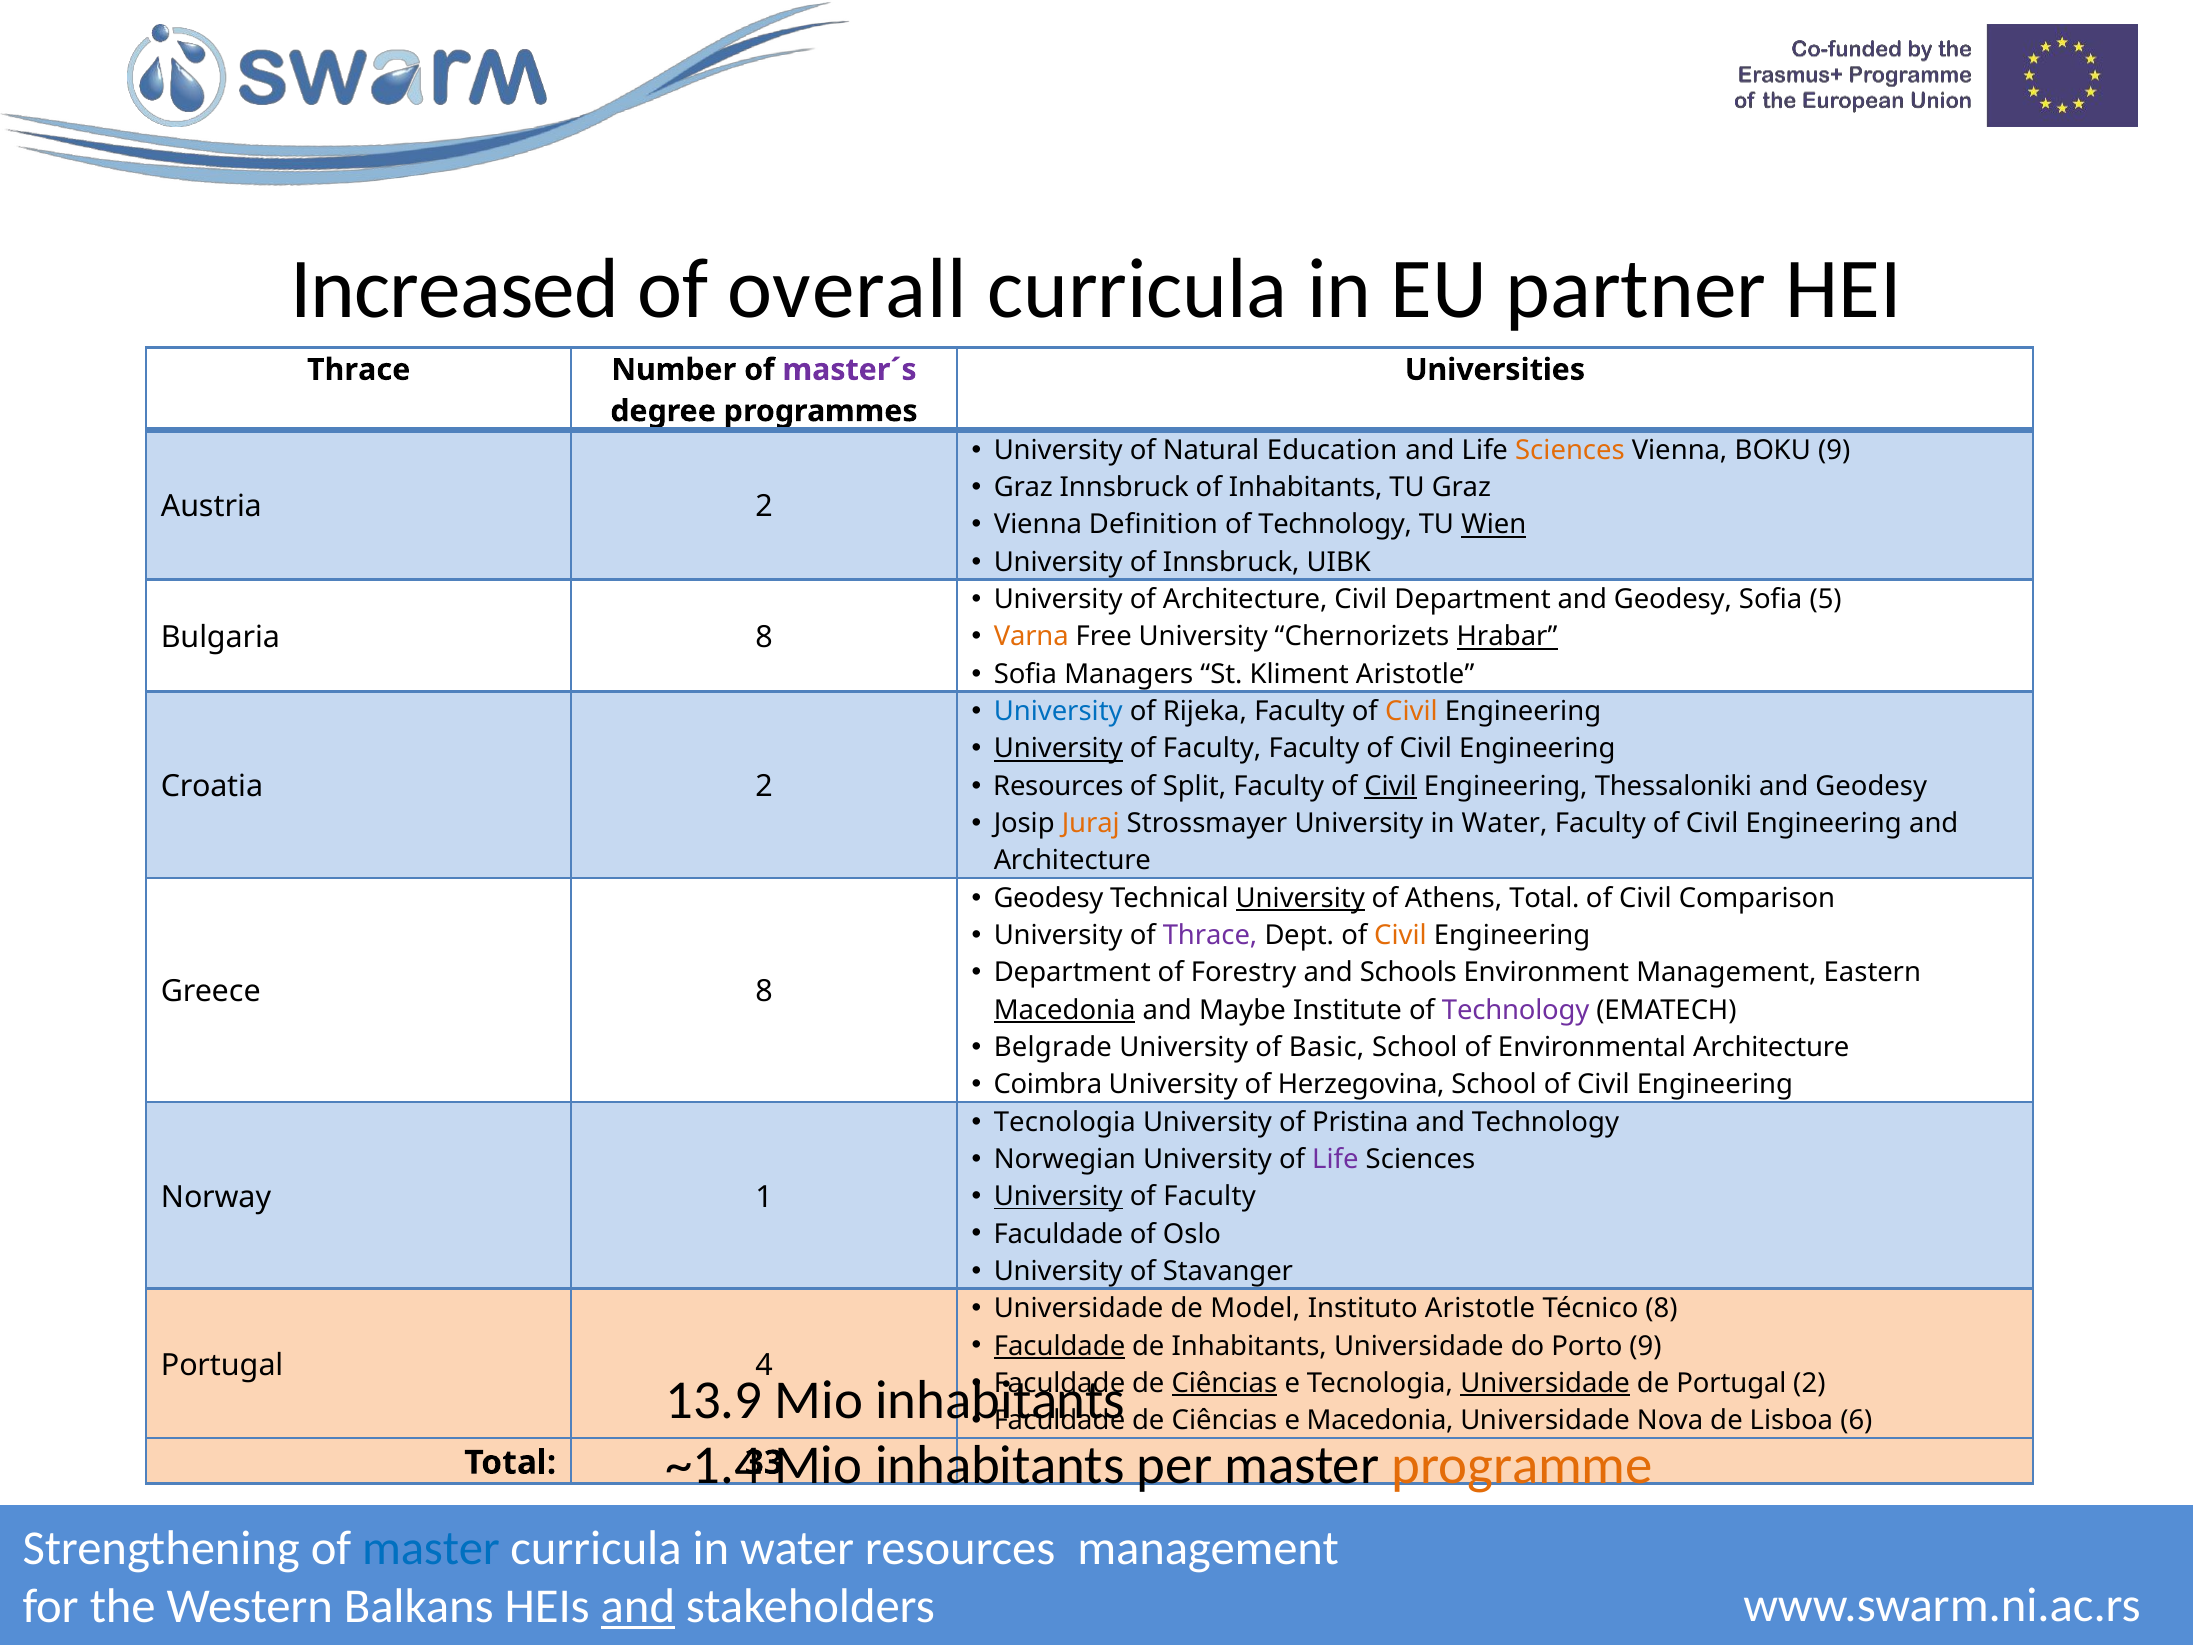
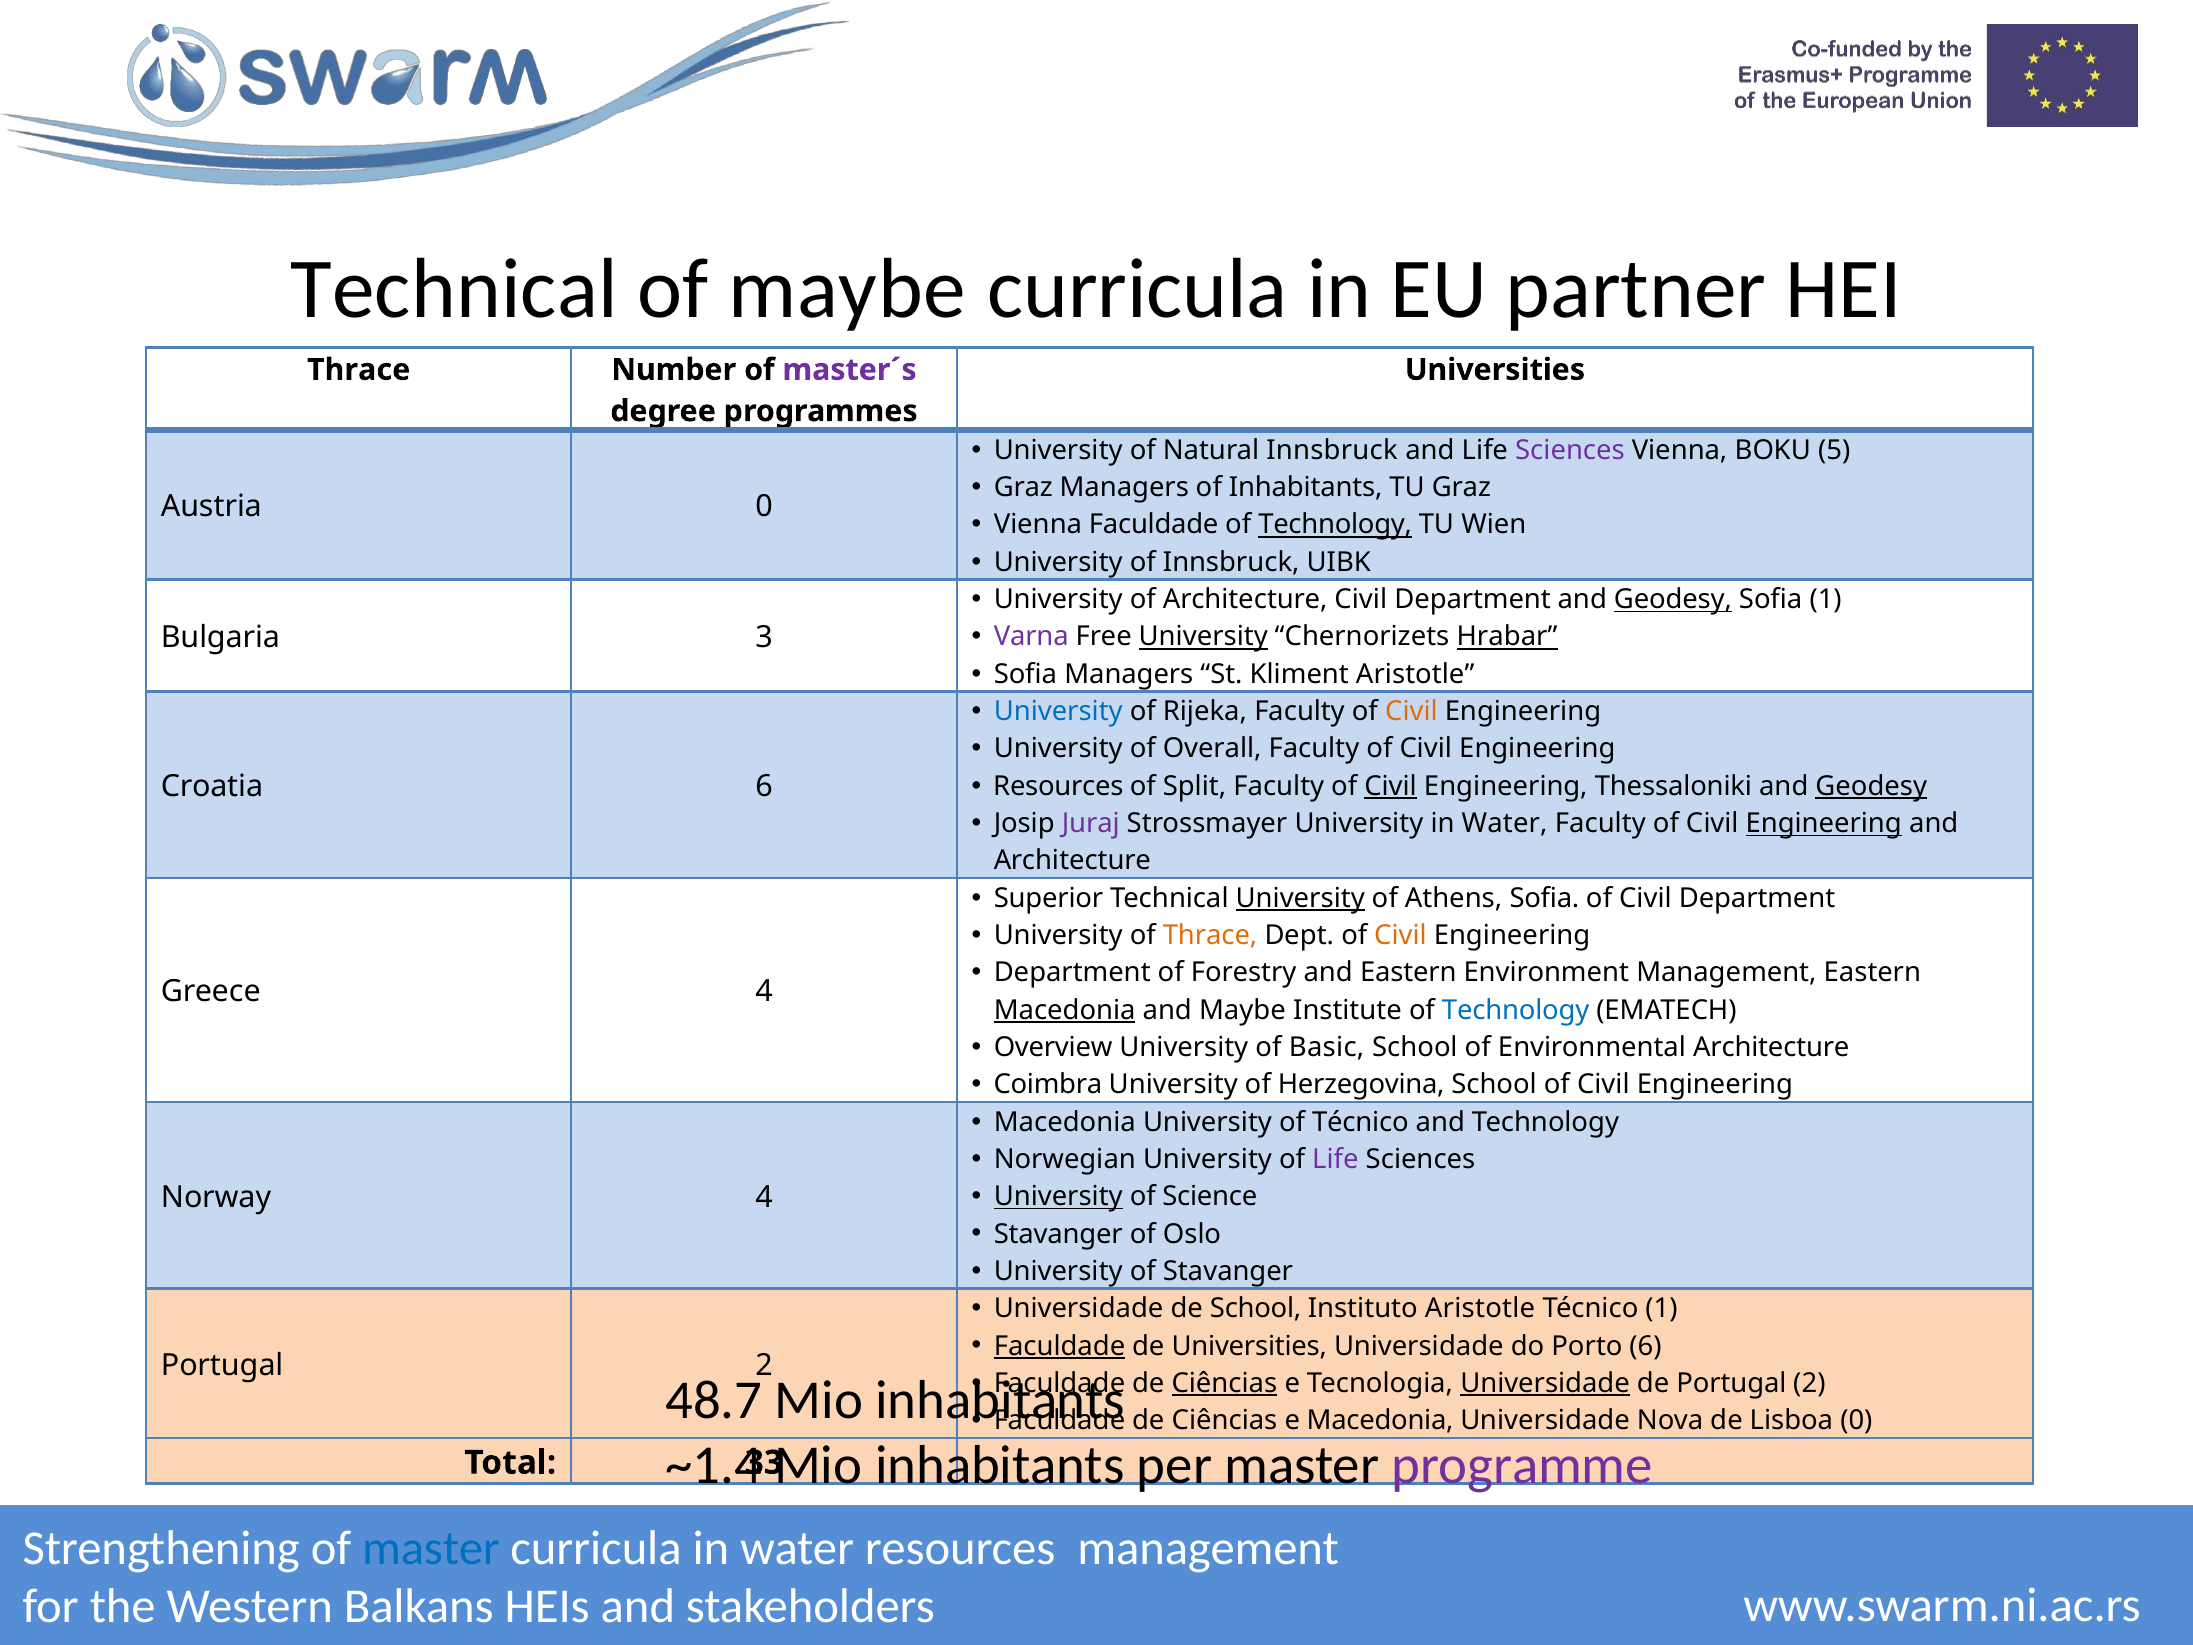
Increased at (455, 289): Increased -> Technical
of overall: overall -> maybe
Natural Education: Education -> Innsbruck
Sciences at (1570, 450) colour: orange -> purple
BOKU 9: 9 -> 5
Graz Innsbruck: Innsbruck -> Managers
Austria 2: 2 -> 0
Vienna Definition: Definition -> Faculdade
Technology at (1335, 525) underline: none -> present
Wien underline: present -> none
Geodesy at (1673, 600) underline: none -> present
Sofia 5: 5 -> 1
Varna colour: orange -> purple
University at (1203, 637) underline: none -> present
Bulgaria 8: 8 -> 3
University at (1058, 749) underline: present -> none
Faculty at (1212, 749): Faculty -> Overall
Geodesy at (1871, 786) underline: none -> present
Croatia 2: 2 -> 6
Juraj colour: orange -> purple
Engineering at (1824, 823) underline: none -> present
Geodesy at (1048, 898): Geodesy -> Superior
Athens Total: Total -> Sofia
of Civil Comparison: Comparison -> Department
Thrace at (1210, 935) colour: purple -> orange
and Schools: Schools -> Eastern
Greece 8: 8 -> 4
Technology at (1516, 1010) colour: purple -> blue
Belgrade: Belgrade -> Overview
Tecnologia at (1065, 1122): Tecnologia -> Macedonia
of Pristina: Pristina -> Técnico
Faculty at (1210, 1197): Faculty -> Science
Norway 1: 1 -> 4
Faculdade at (1058, 1234): Faculdade -> Stavanger
de Model: Model -> School
Técnico 8: 8 -> 1
de Inhabitants: Inhabitants -> Universities
Porto 9: 9 -> 6
4 at (764, 1365): 4 -> 2
13.9: 13.9 -> 48.7
Lisboa 6: 6 -> 0
programme colour: orange -> purple
and at (638, 1606) underline: present -> none
